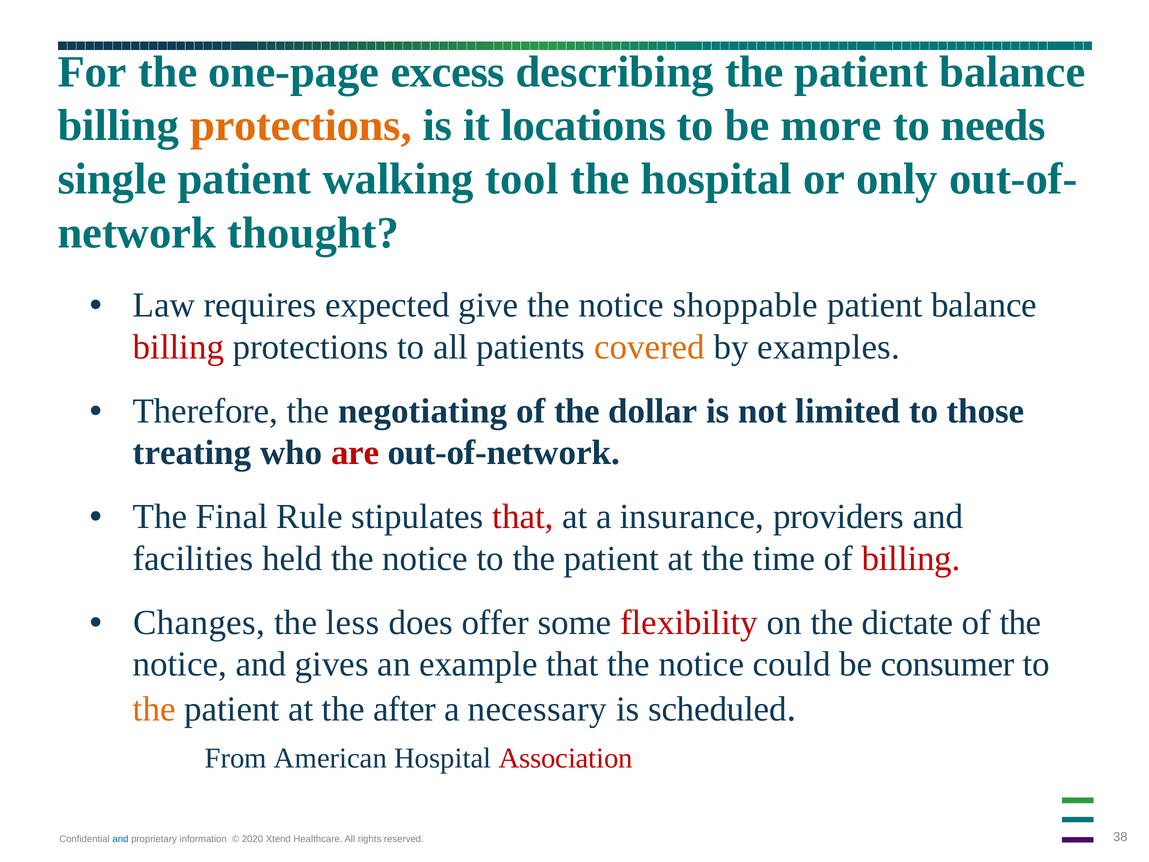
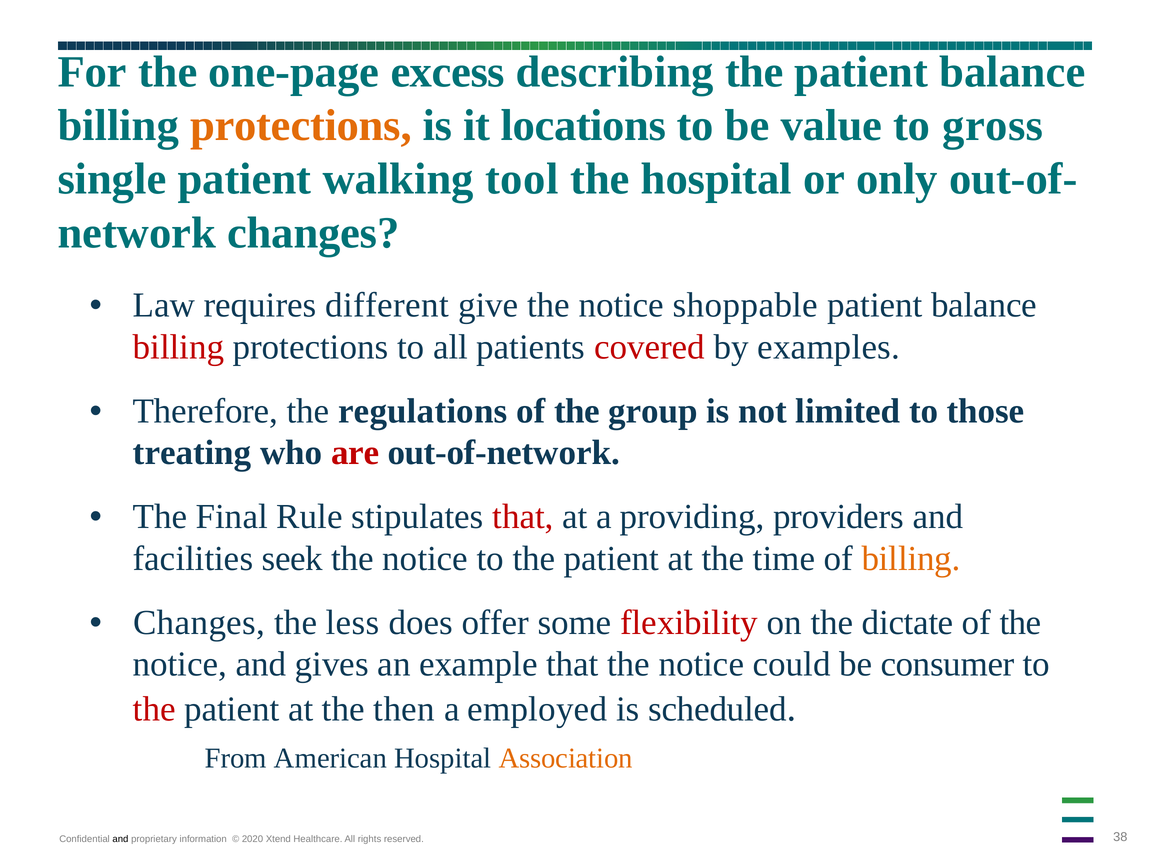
more: more -> value
needs: needs -> gross
thought at (313, 233): thought -> changes
expected: expected -> different
covered colour: orange -> red
negotiating: negotiating -> regulations
dollar: dollar -> group
insurance: insurance -> providing
held: held -> seek
billing at (911, 558) colour: red -> orange
the at (154, 709) colour: orange -> red
after: after -> then
necessary: necessary -> employed
Association colour: red -> orange
and at (120, 839) colour: blue -> black
